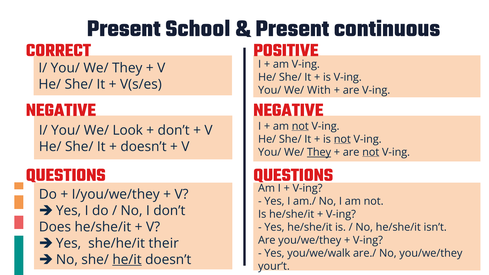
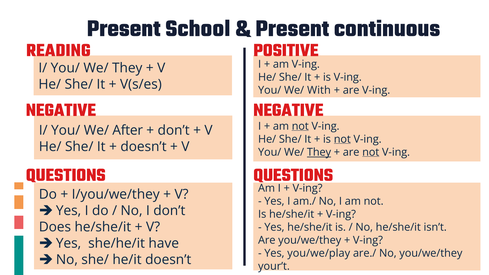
CORRECT: CORRECT -> READING
Look: Look -> After
their: their -> have
you/we/walk: you/we/walk -> you/we/play
he/it underline: present -> none
